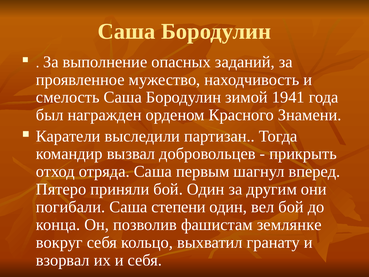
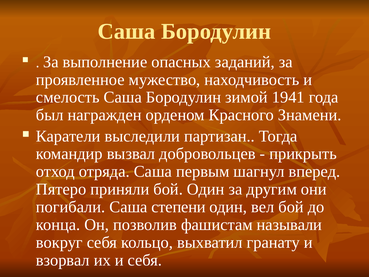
землянке: землянке -> называли
